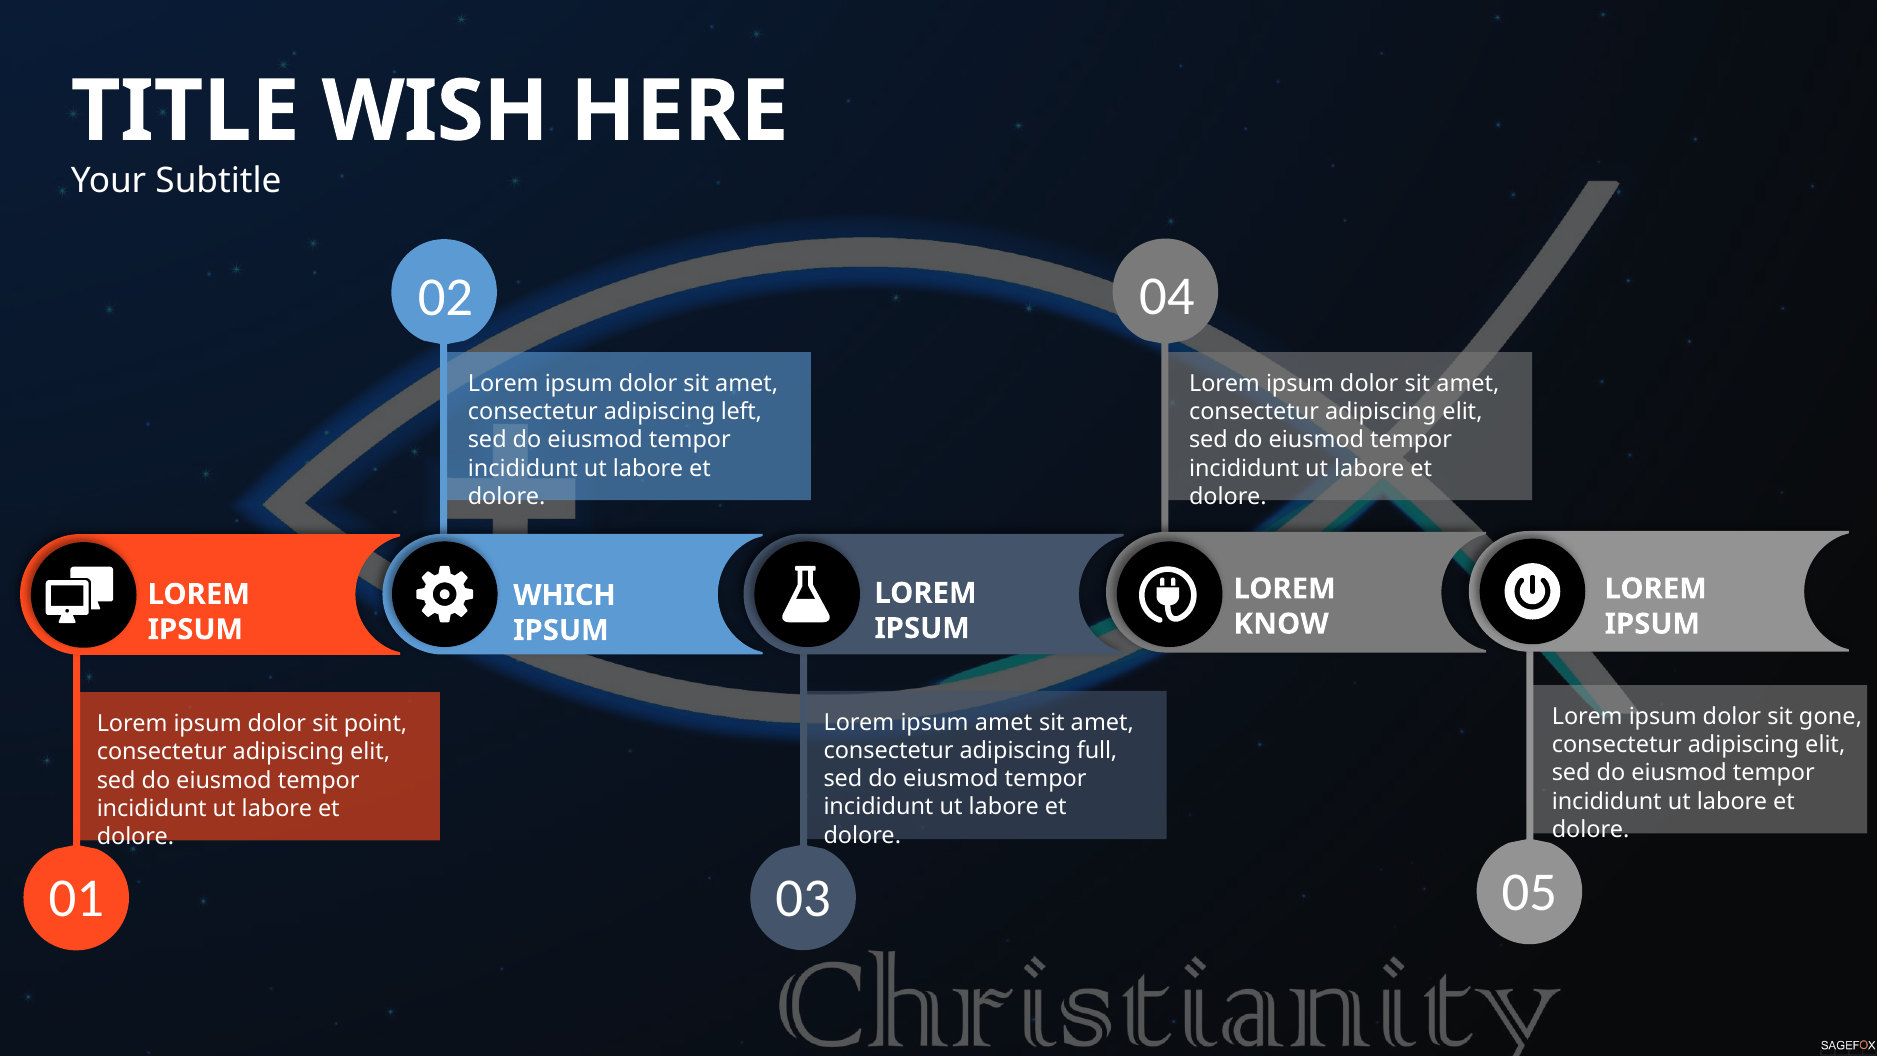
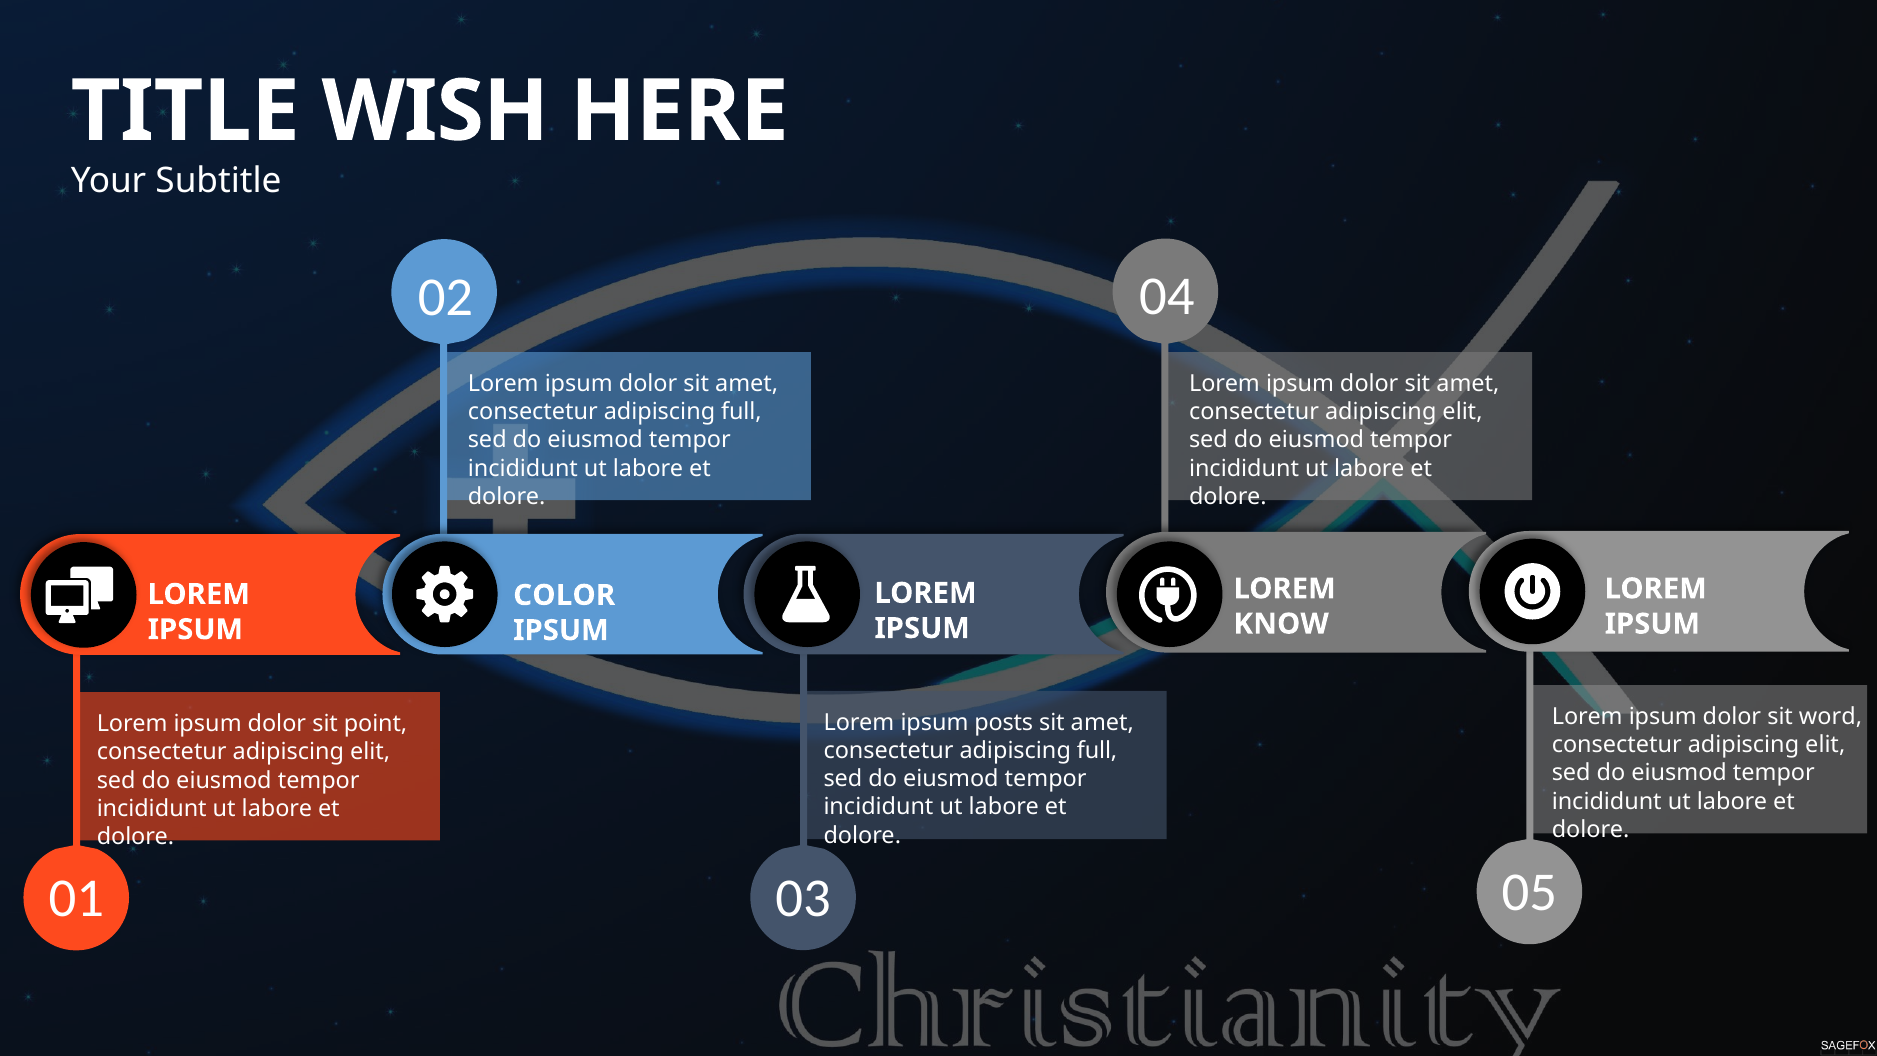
left at (741, 412): left -> full
WHICH: WHICH -> COLOR
gone: gone -> word
ipsum amet: amet -> posts
